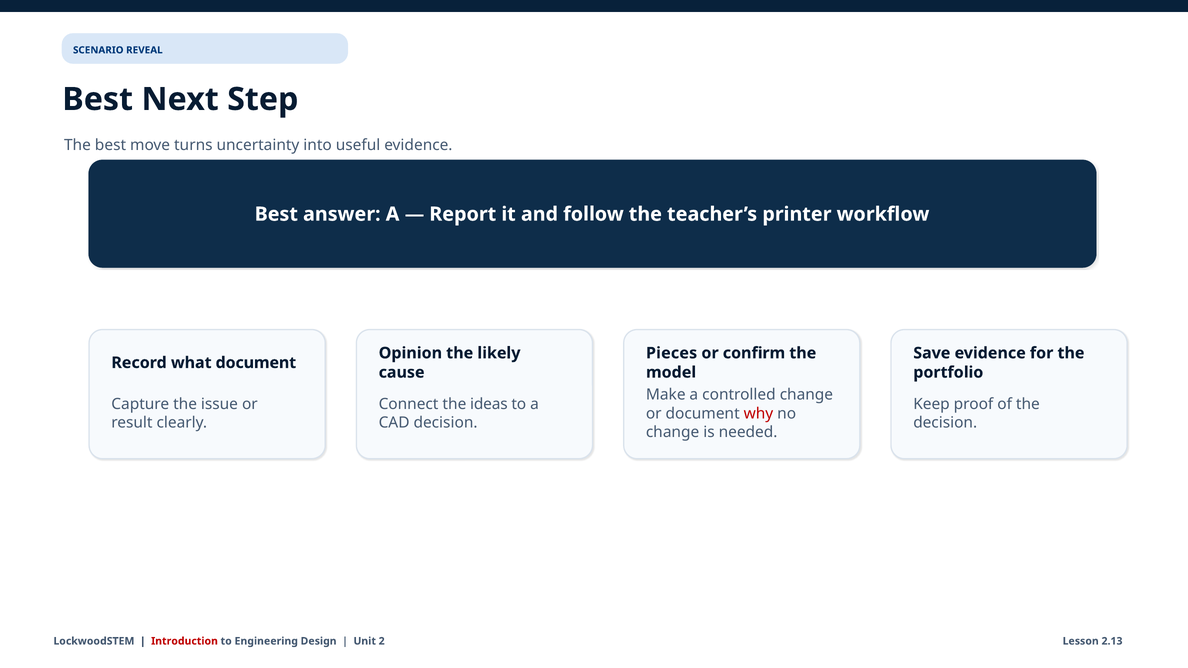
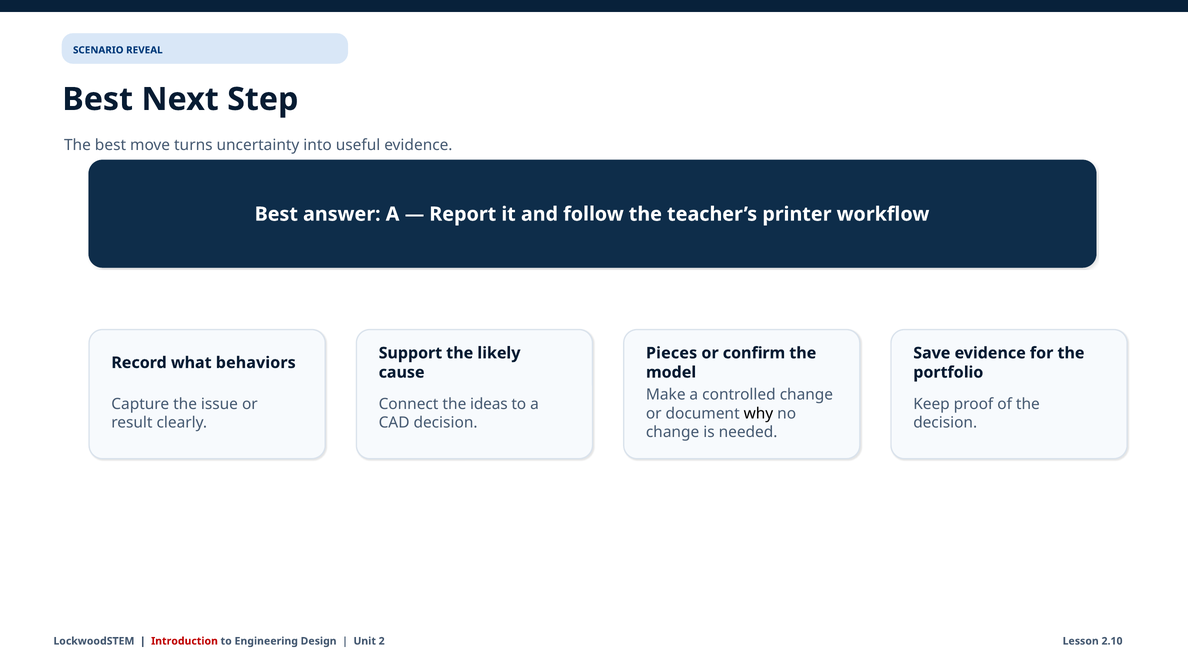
Opinion: Opinion -> Support
what document: document -> behaviors
why colour: red -> black
2.13: 2.13 -> 2.10
